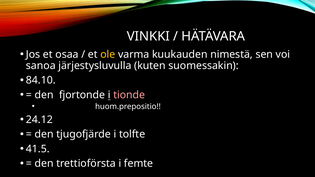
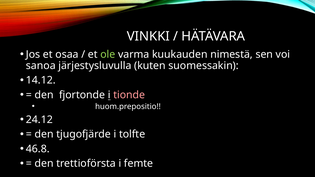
ole colour: yellow -> light green
84.10: 84.10 -> 14.12
41.5: 41.5 -> 46.8
